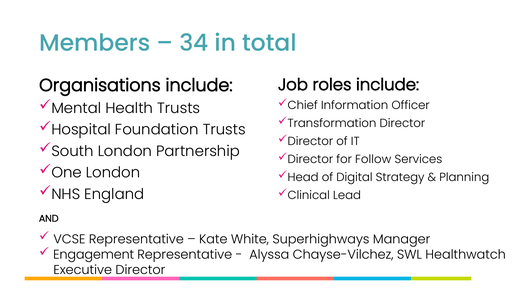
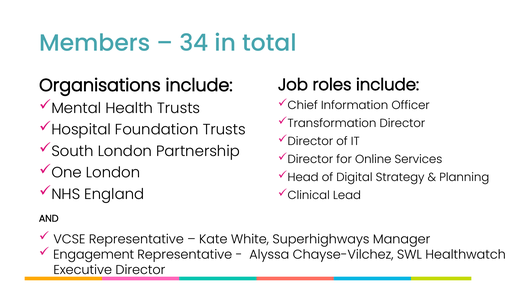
Follow: Follow -> Online
